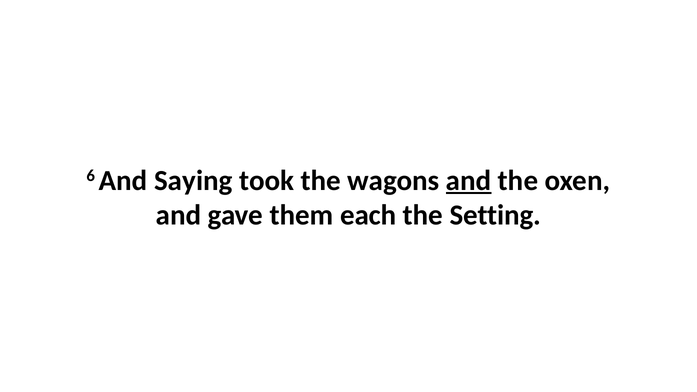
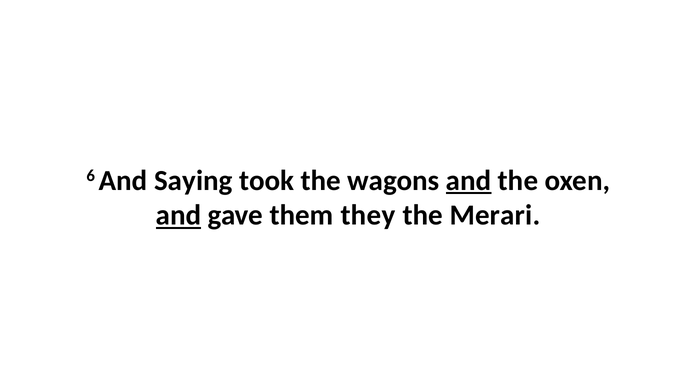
and at (179, 215) underline: none -> present
each: each -> they
Setting: Setting -> Merari
